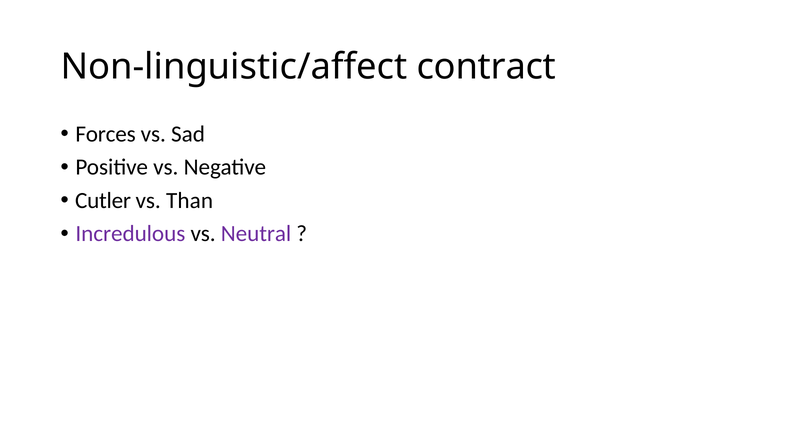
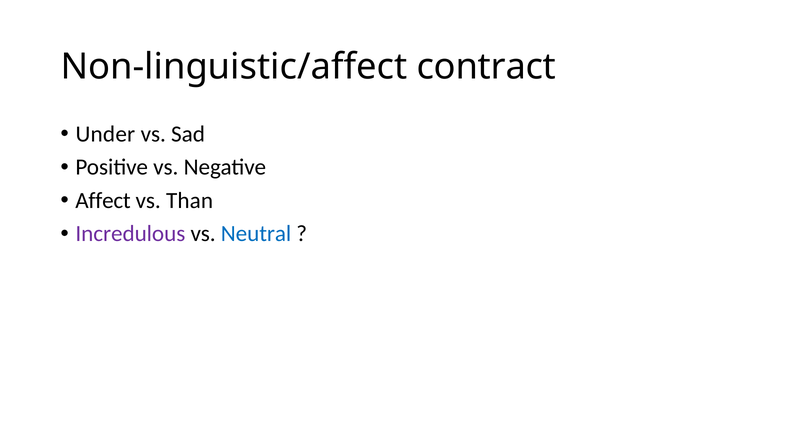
Forces: Forces -> Under
Cutler: Cutler -> Affect
Neutral colour: purple -> blue
